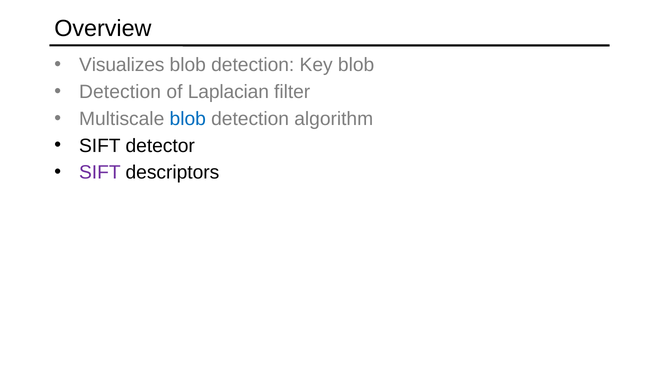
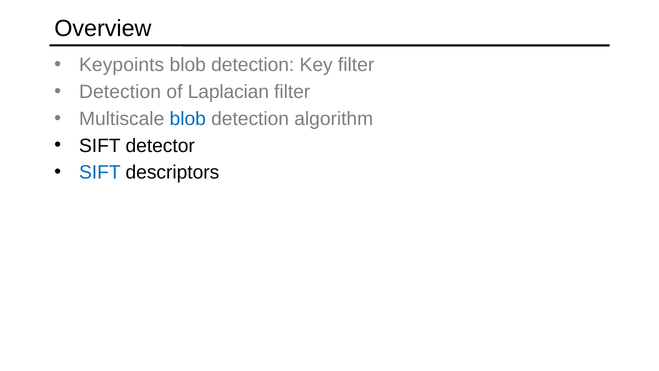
Visualizes: Visualizes -> Keypoints
Key blob: blob -> filter
SIFT at (100, 172) colour: purple -> blue
